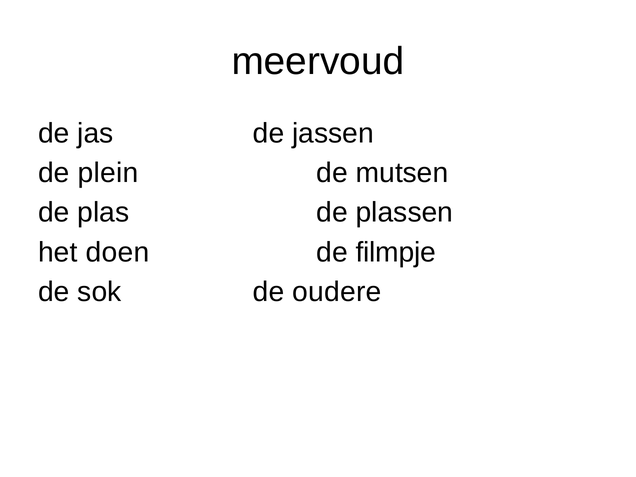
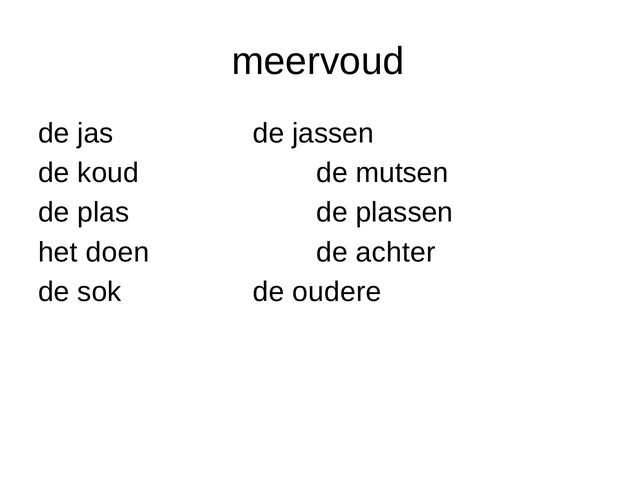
plein: plein -> koud
filmpje: filmpje -> achter
